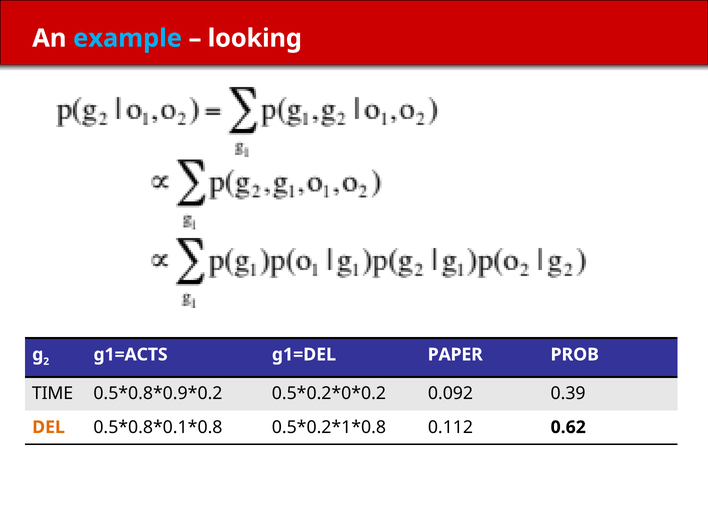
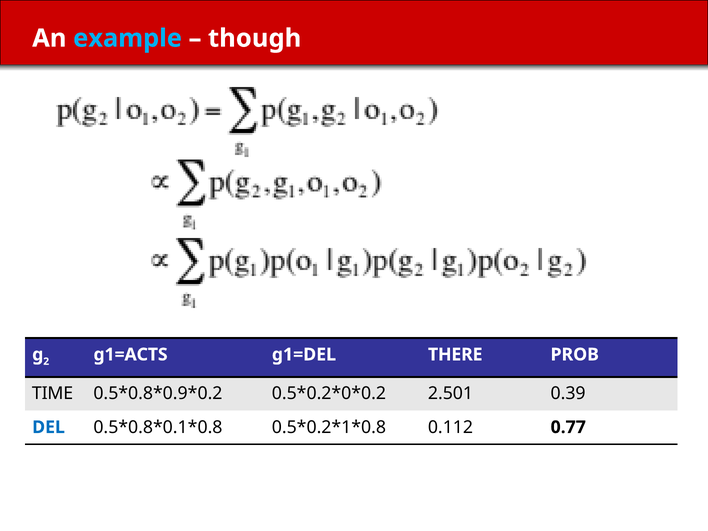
looking: looking -> though
PAPER: PAPER -> THERE
0.092: 0.092 -> 2.501
DEL colour: orange -> blue
0.62: 0.62 -> 0.77
